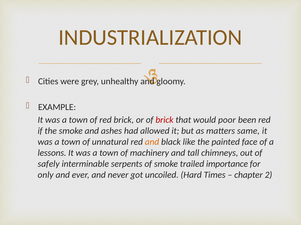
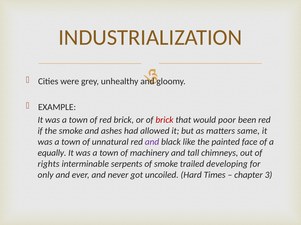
and at (152, 142) colour: orange -> purple
lessons: lessons -> equally
safely: safely -> rights
importance: importance -> developing
2: 2 -> 3
